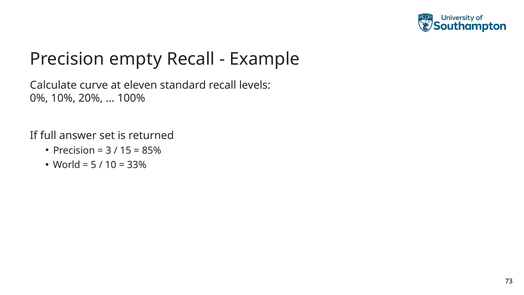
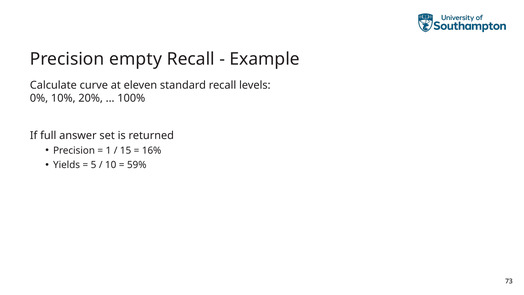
3: 3 -> 1
85%: 85% -> 16%
World: World -> Yields
33%: 33% -> 59%
